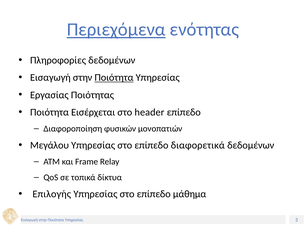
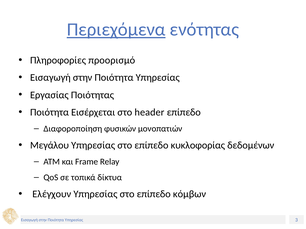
Πληροφορίες δεδομένων: δεδομένων -> προορισμό
Ποιότητα at (114, 78) underline: present -> none
διαφορετικά: διαφορετικά -> κυκλοφορίας
Επιλογής: Επιλογής -> Ελέγχουν
μάθημα: μάθημα -> κόμβων
